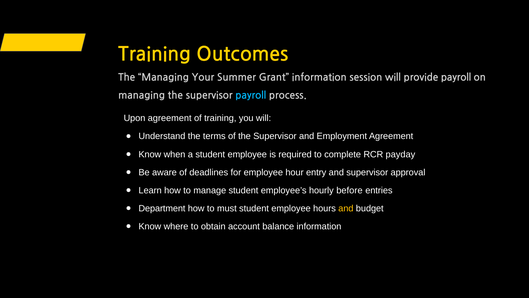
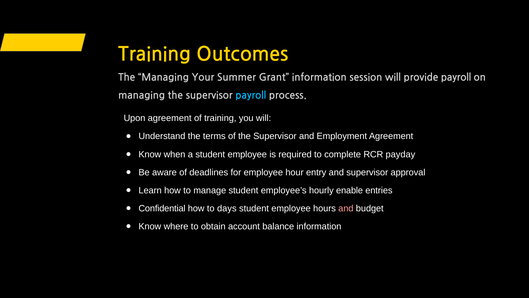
before: before -> enable
Department: Department -> Confidential
must: must -> days
and at (346, 208) colour: yellow -> pink
